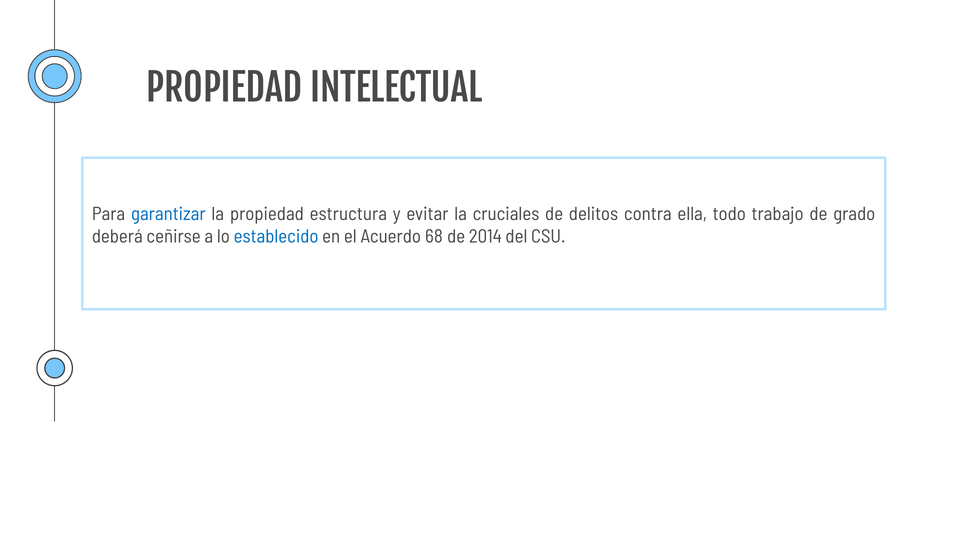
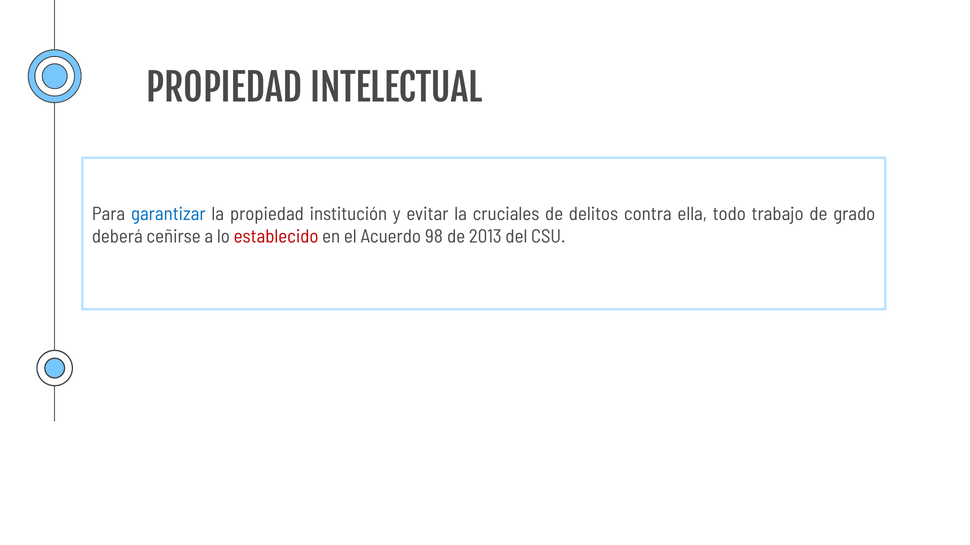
estructura: estructura -> institución
establecido colour: blue -> red
68: 68 -> 98
2014: 2014 -> 2013
